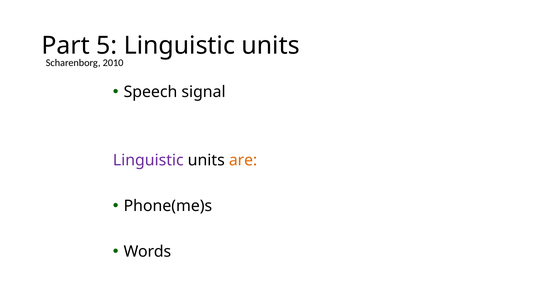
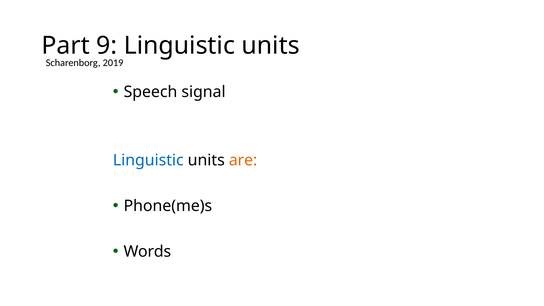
5: 5 -> 9
2010: 2010 -> 2019
Linguistic at (148, 160) colour: purple -> blue
